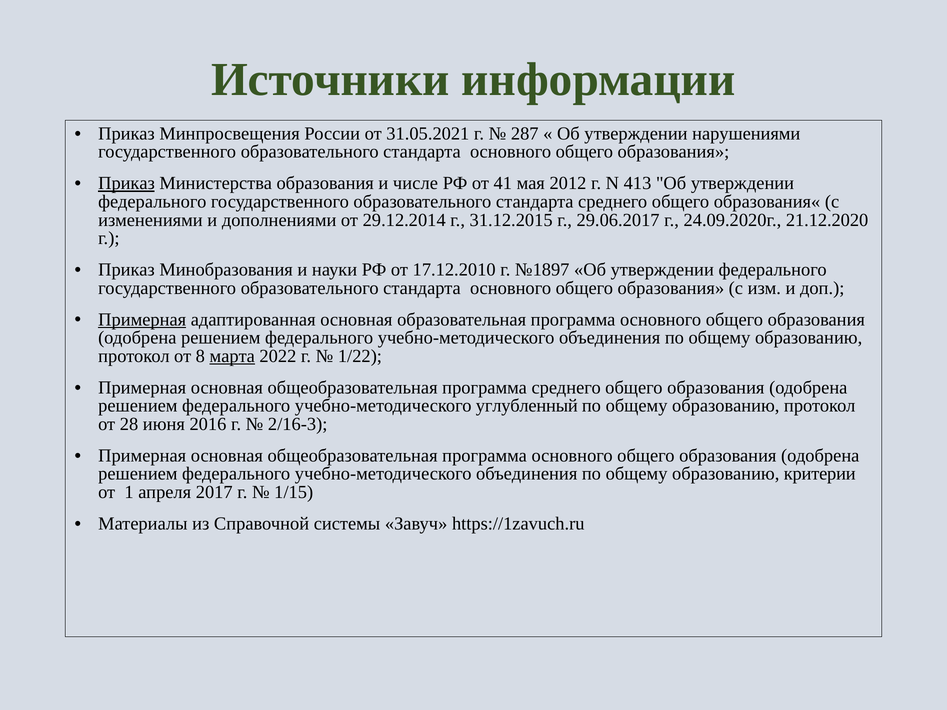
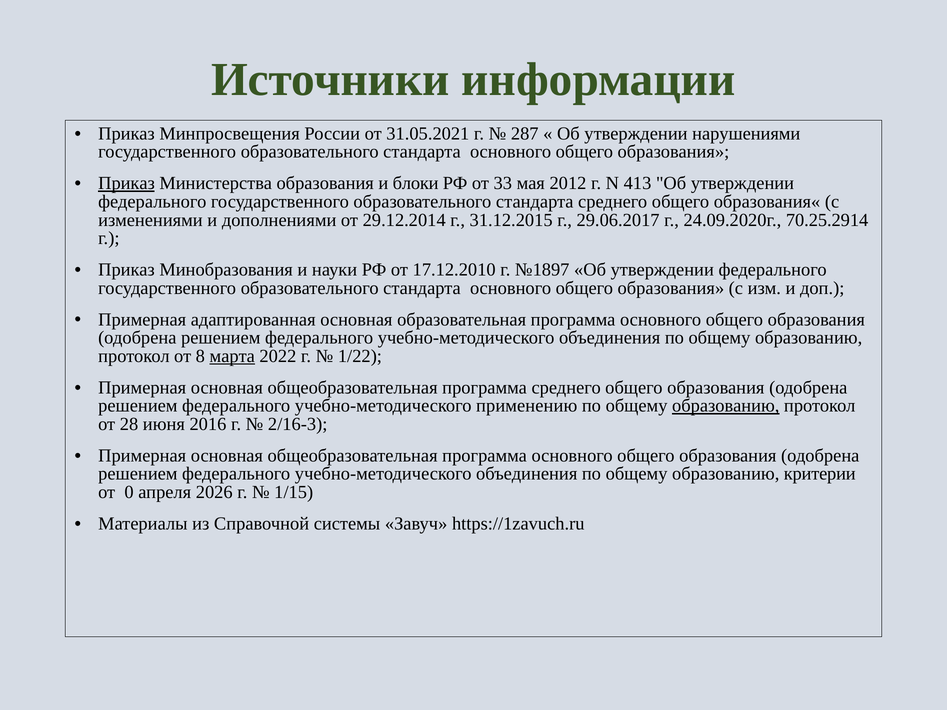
числе: числе -> блоки
41: 41 -> 33
21.12.2020: 21.12.2020 -> 70.25.2914
Примерная at (142, 320) underline: present -> none
углубленный: углубленный -> применению
образованию at (726, 406) underline: none -> present
1: 1 -> 0
2017: 2017 -> 2026
